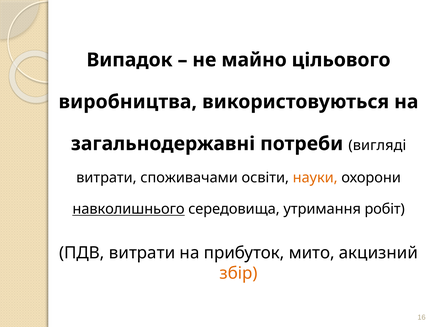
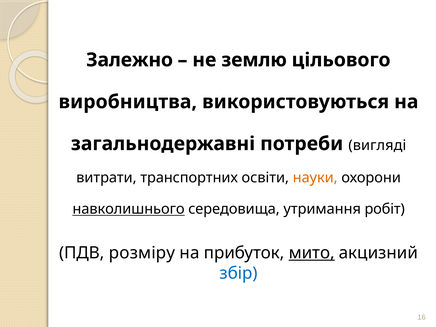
Випадок: Випадок -> Залежно
майно: майно -> землю
споживачами: споживачами -> транспортних
ПДВ витрати: витрати -> розміру
мито underline: none -> present
збір colour: orange -> blue
